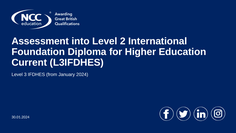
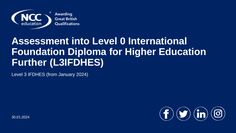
2: 2 -> 0
Current: Current -> Further
